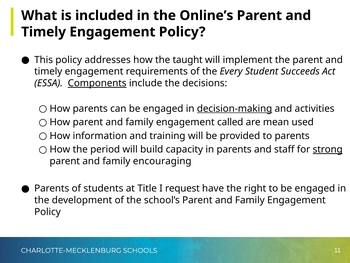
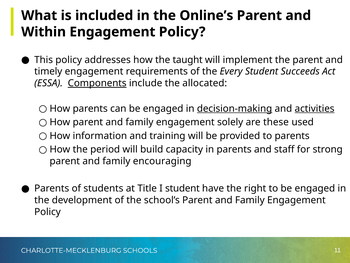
Timely at (44, 32): Timely -> Within
decisions: decisions -> allocated
activities underline: none -> present
called: called -> solely
mean: mean -> these
strong underline: present -> none
I request: request -> student
